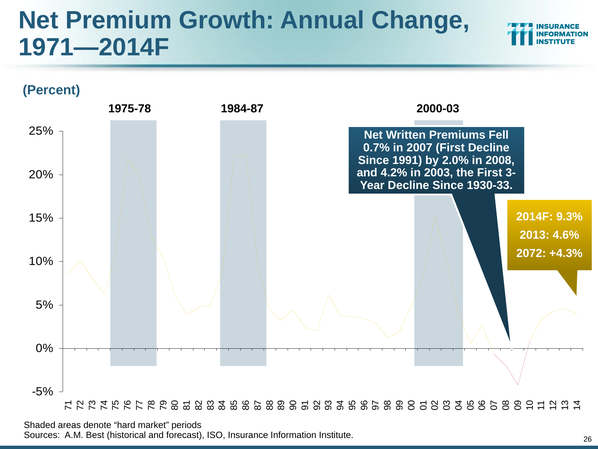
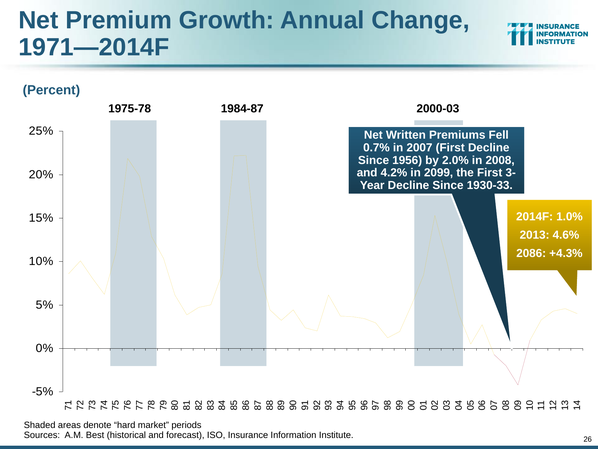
1991: 1991 -> 1956
2003: 2003 -> 2099
9.3%: 9.3% -> 1.0%
2072: 2072 -> 2086
